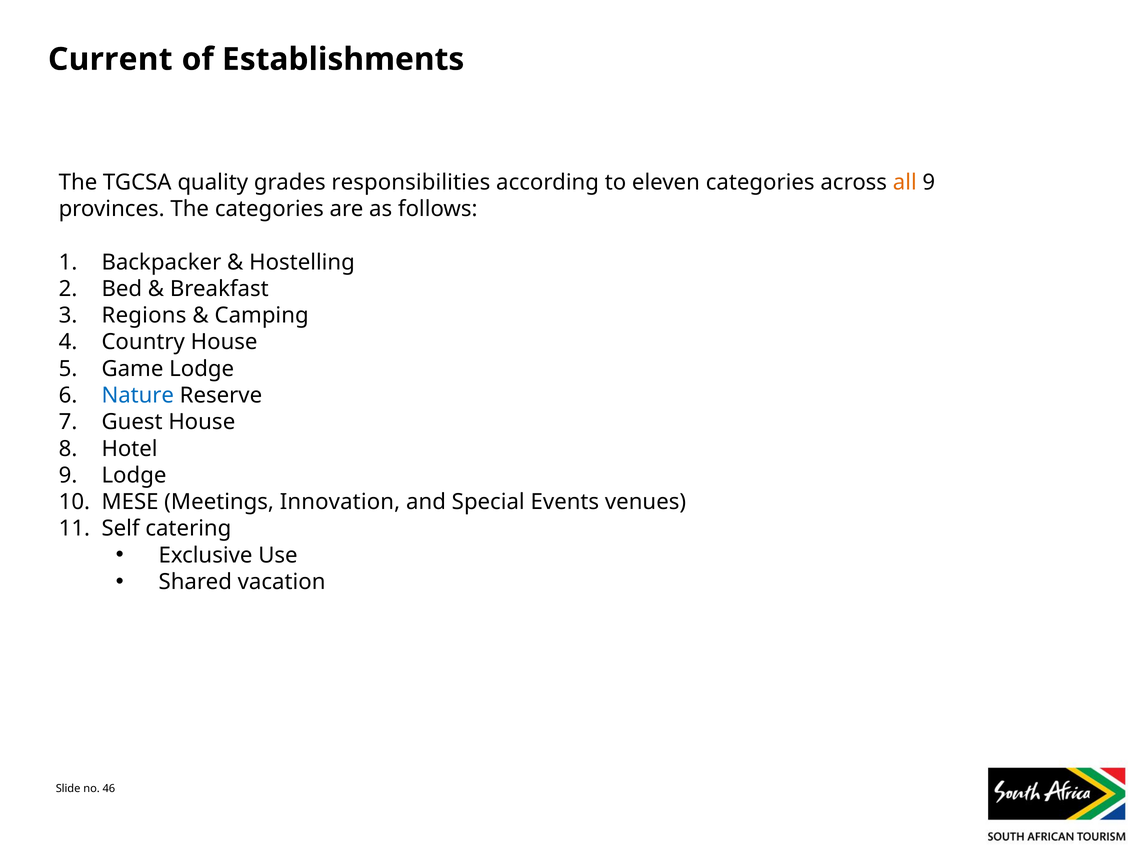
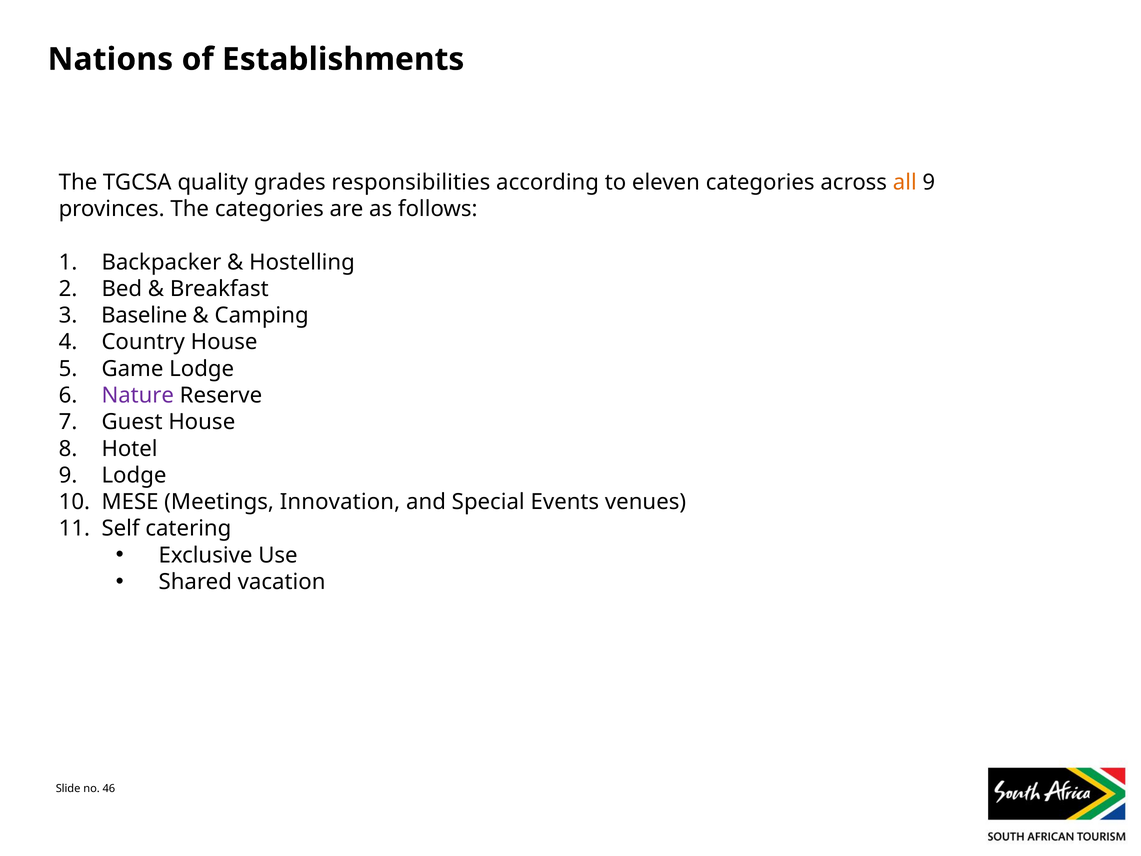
Current: Current -> Nations
Regions: Regions -> Baseline
Nature colour: blue -> purple
